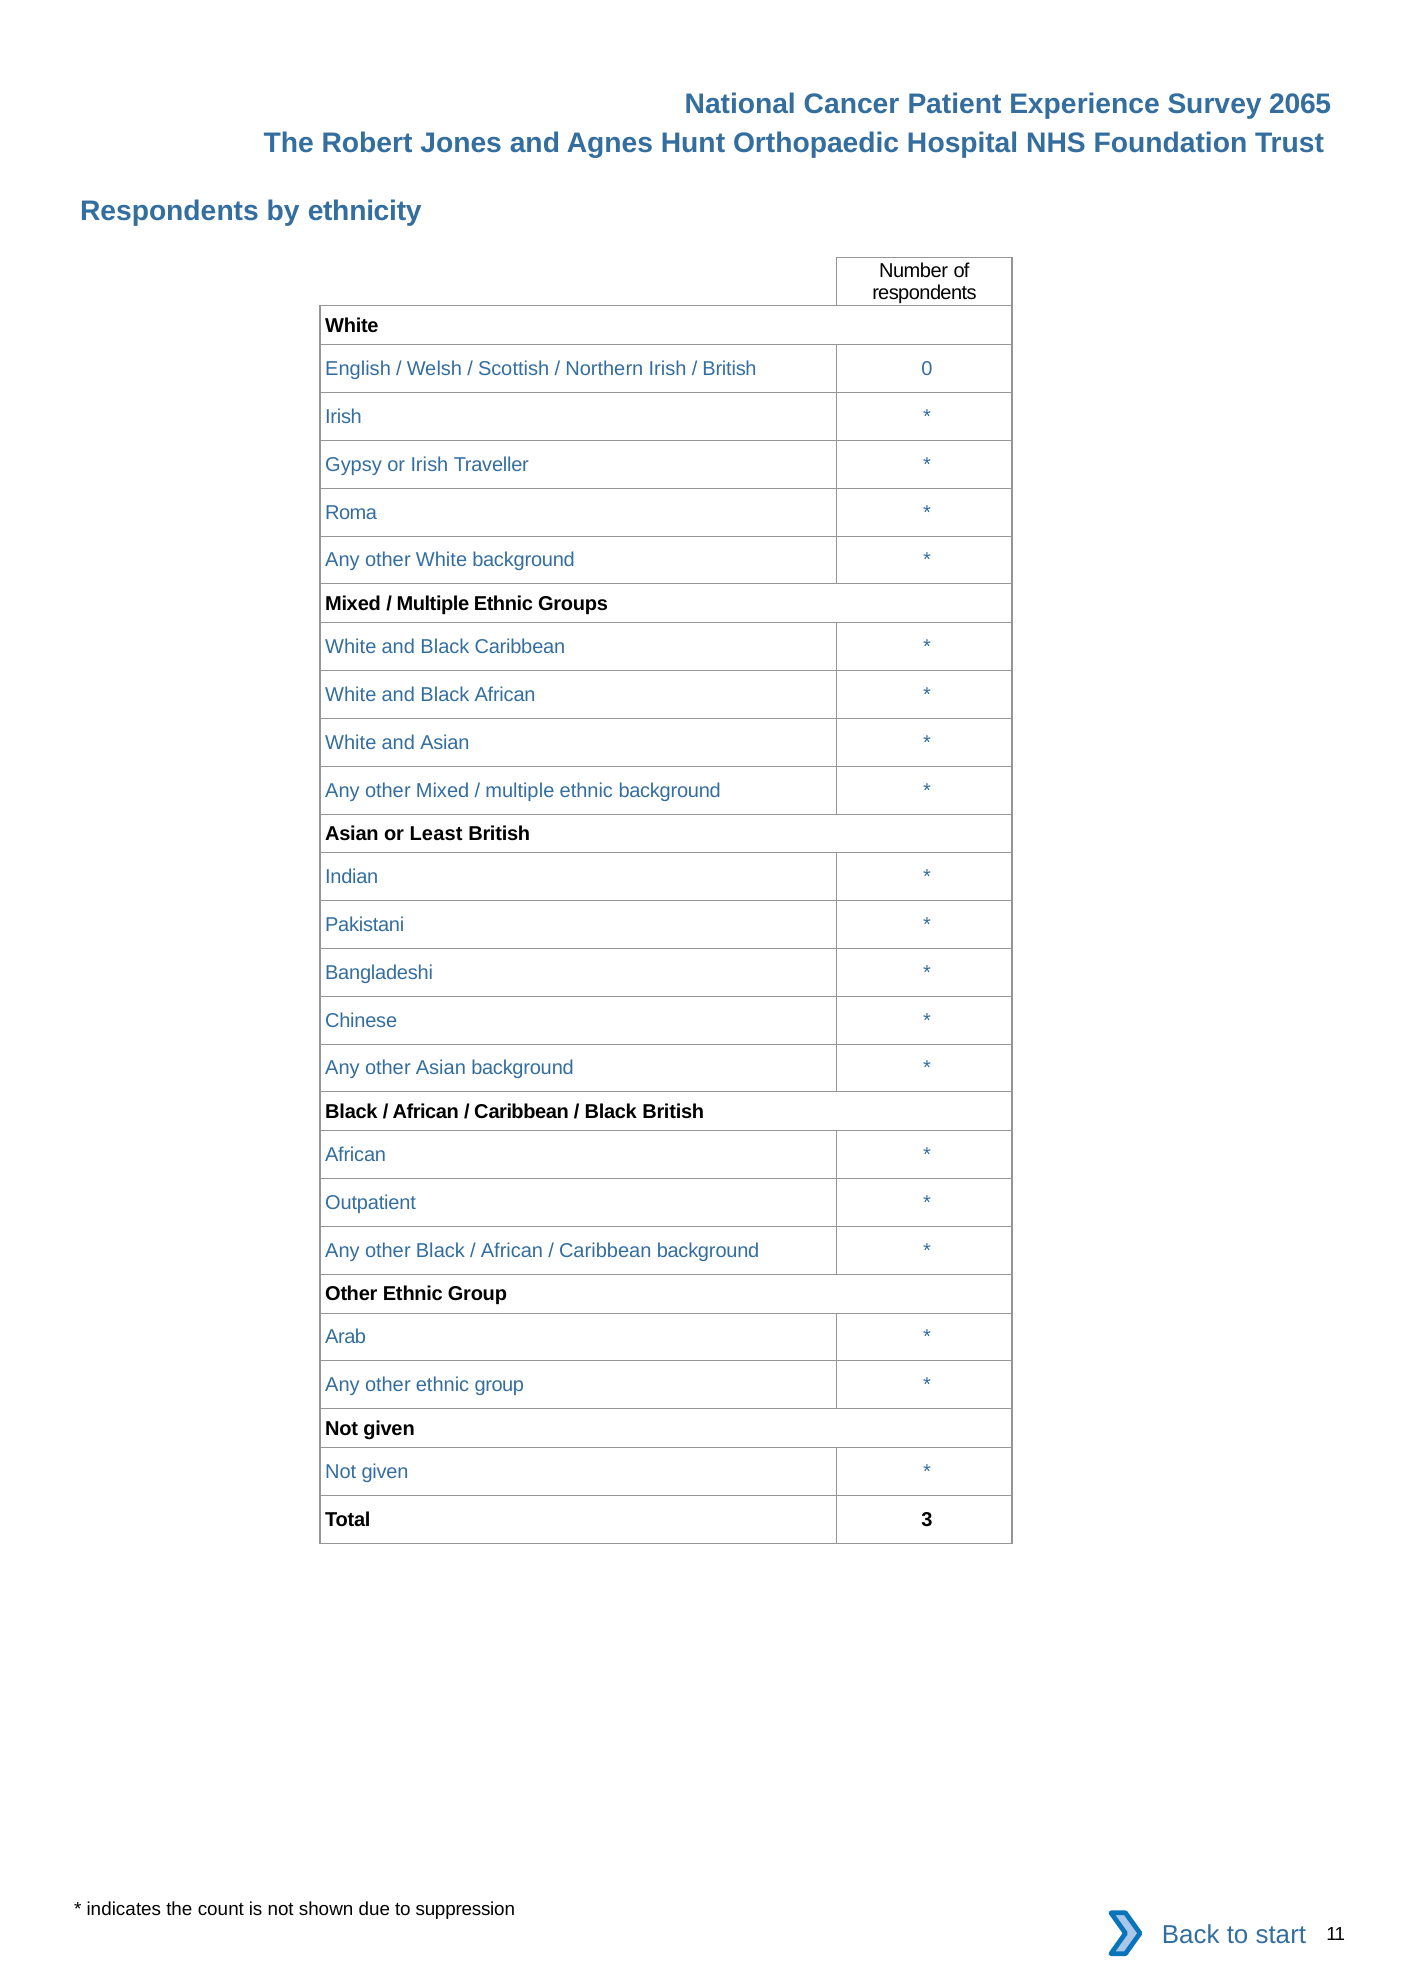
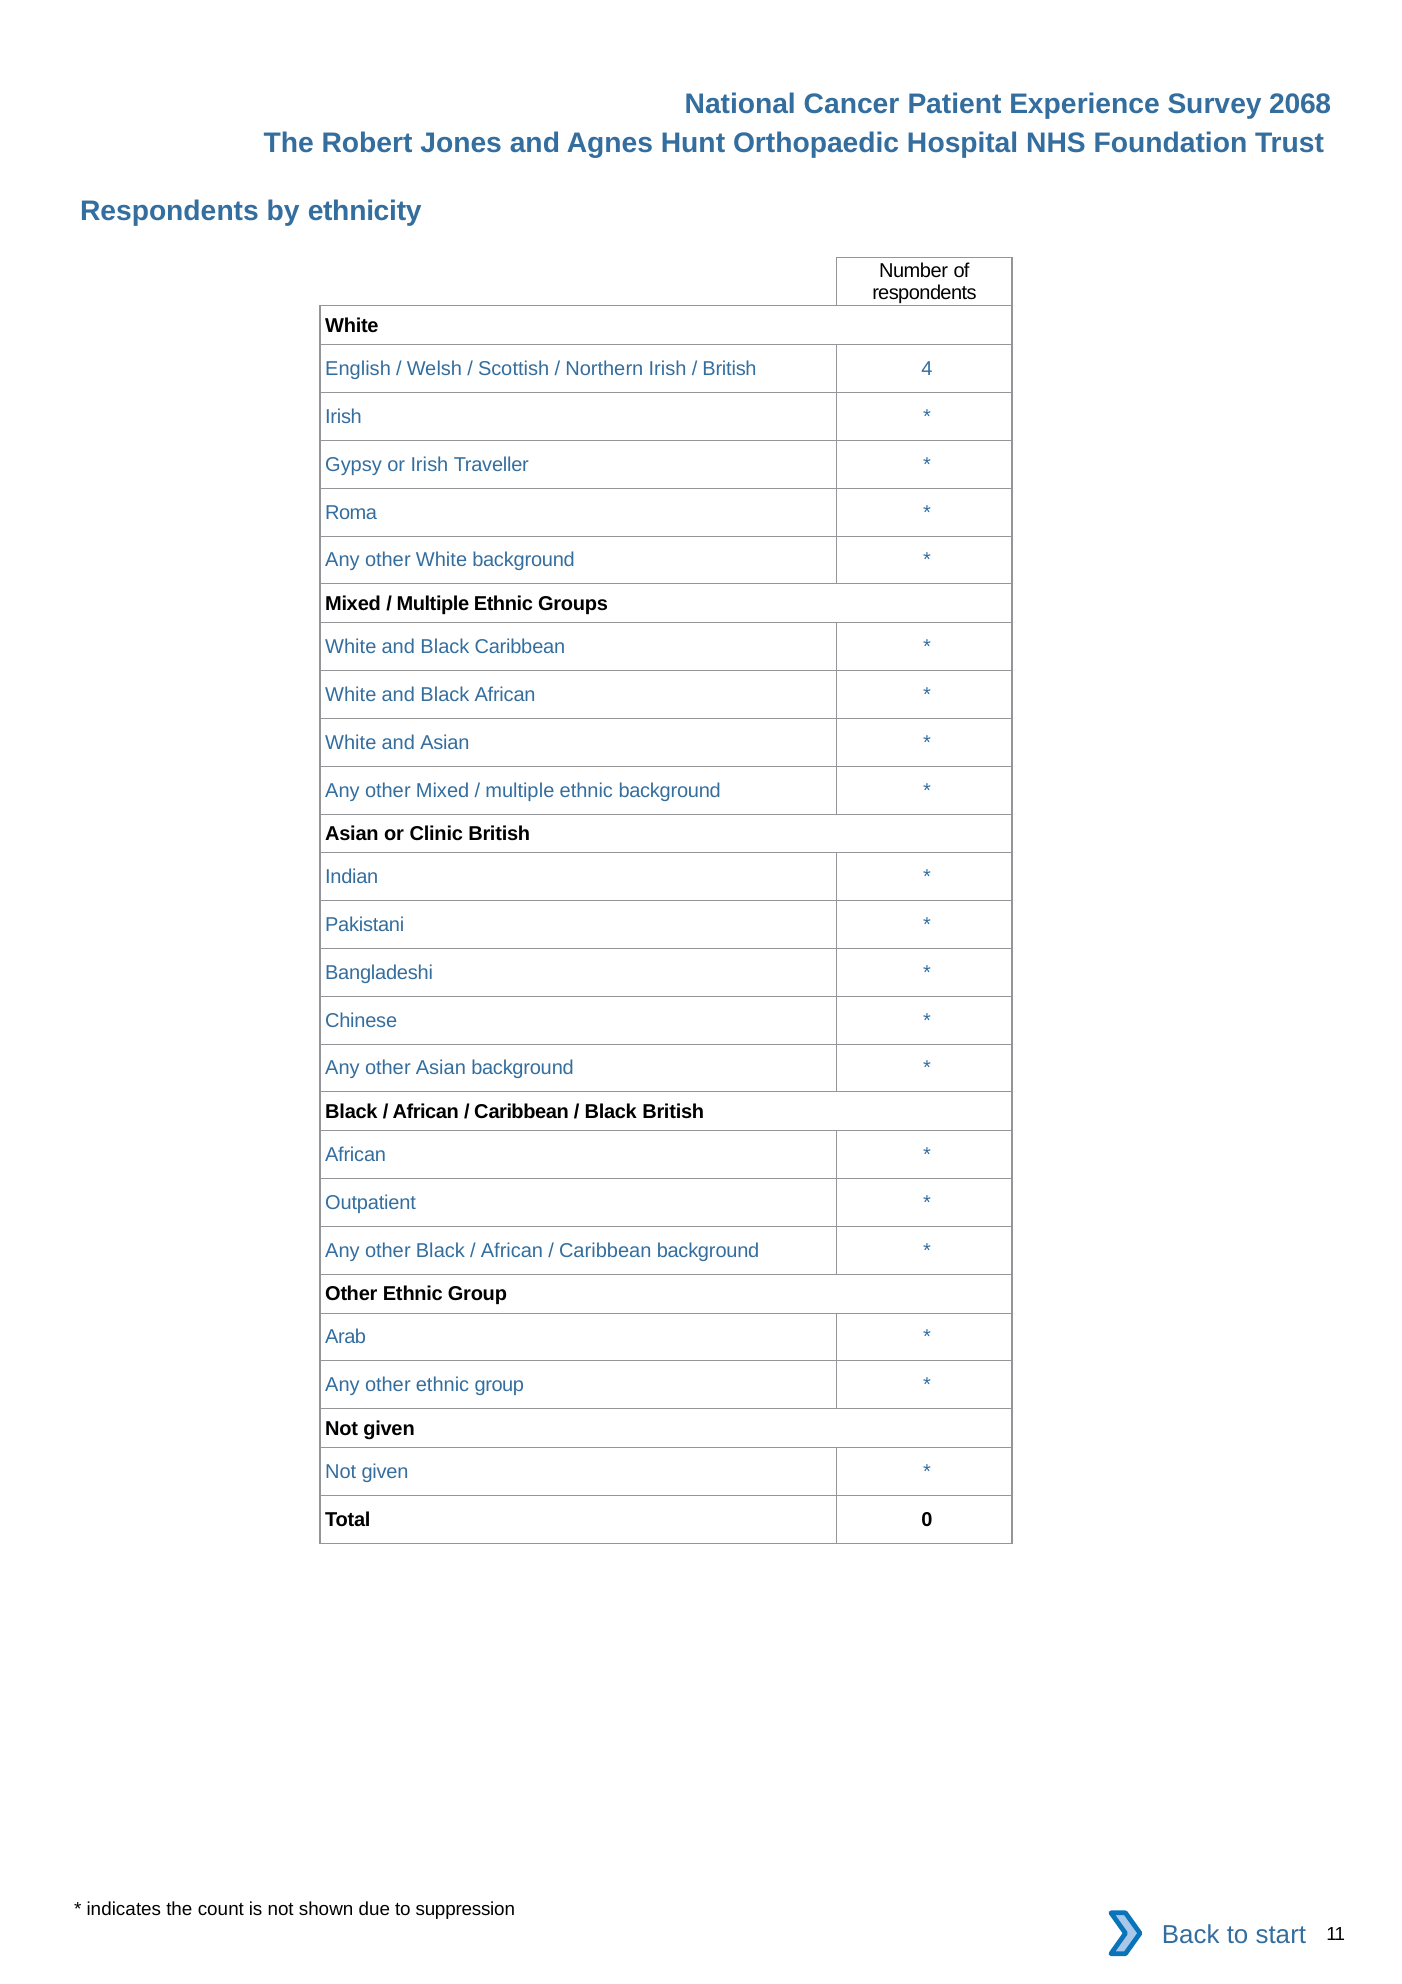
2065: 2065 -> 2068
0: 0 -> 4
Least: Least -> Clinic
3: 3 -> 0
